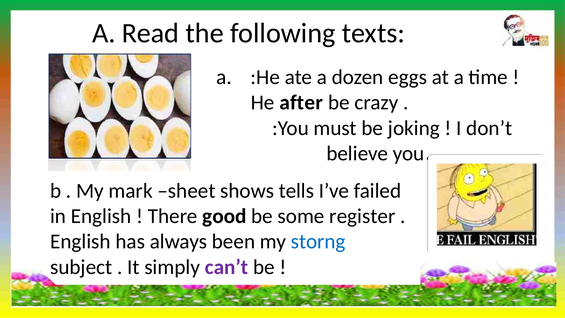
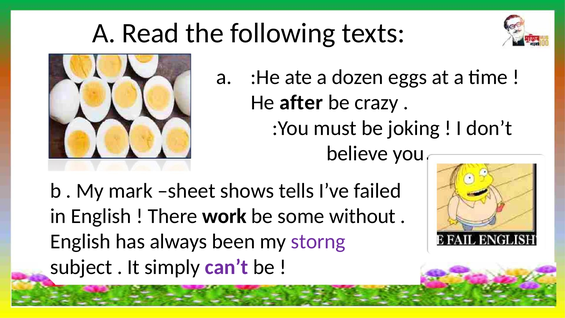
good: good -> work
register: register -> without
storng colour: blue -> purple
